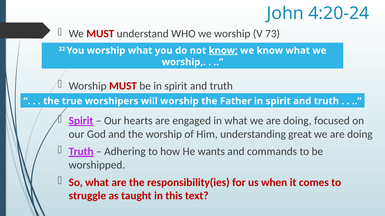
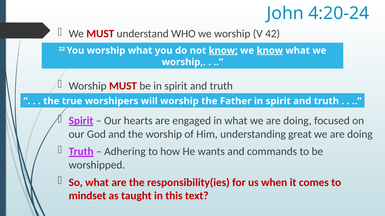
73: 73 -> 42
know at (270, 51) underline: none -> present
struggle: struggle -> mindset
